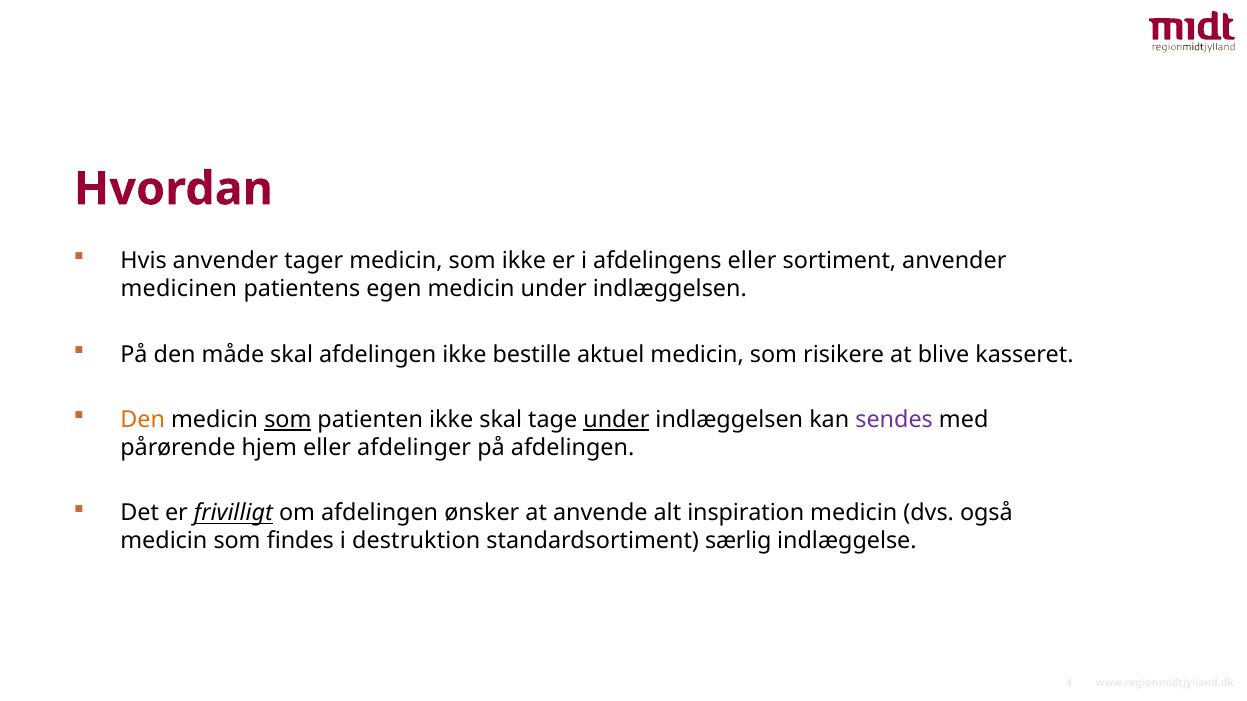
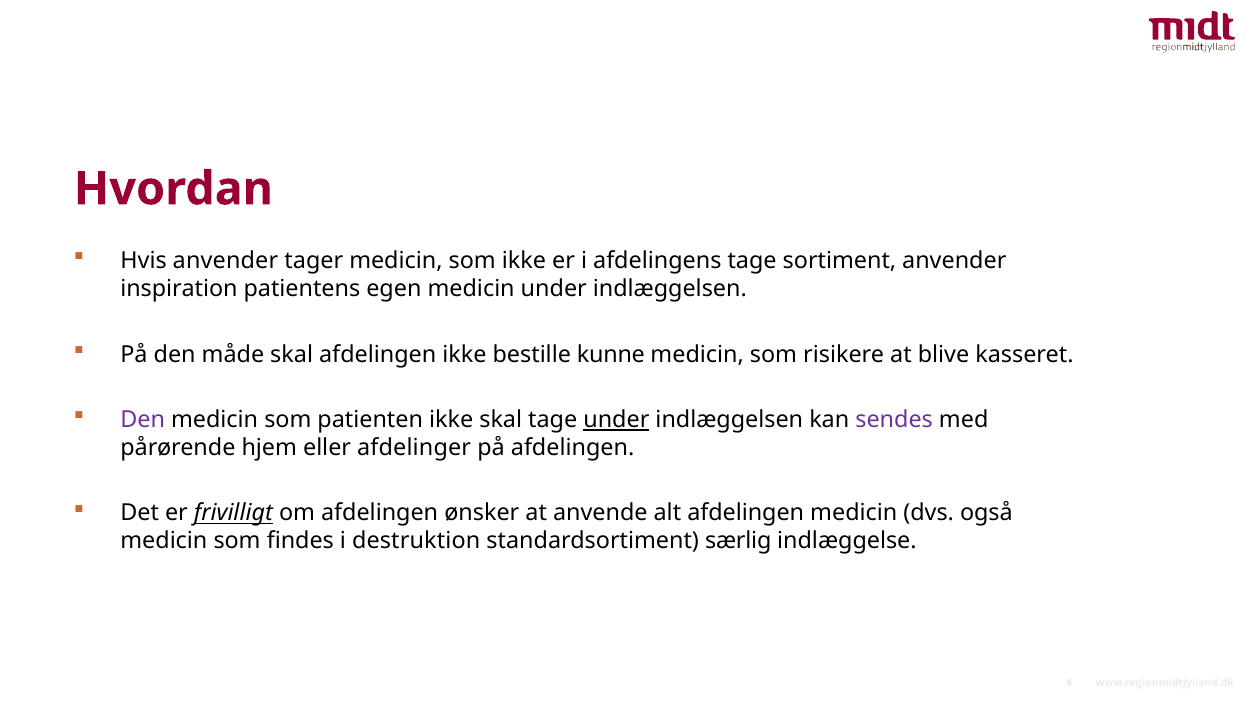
afdelingens eller: eller -> tage
medicinen: medicinen -> inspiration
aktuel: aktuel -> kunne
Den at (143, 420) colour: orange -> purple
som at (288, 420) underline: present -> none
alt inspiration: inspiration -> afdelingen
